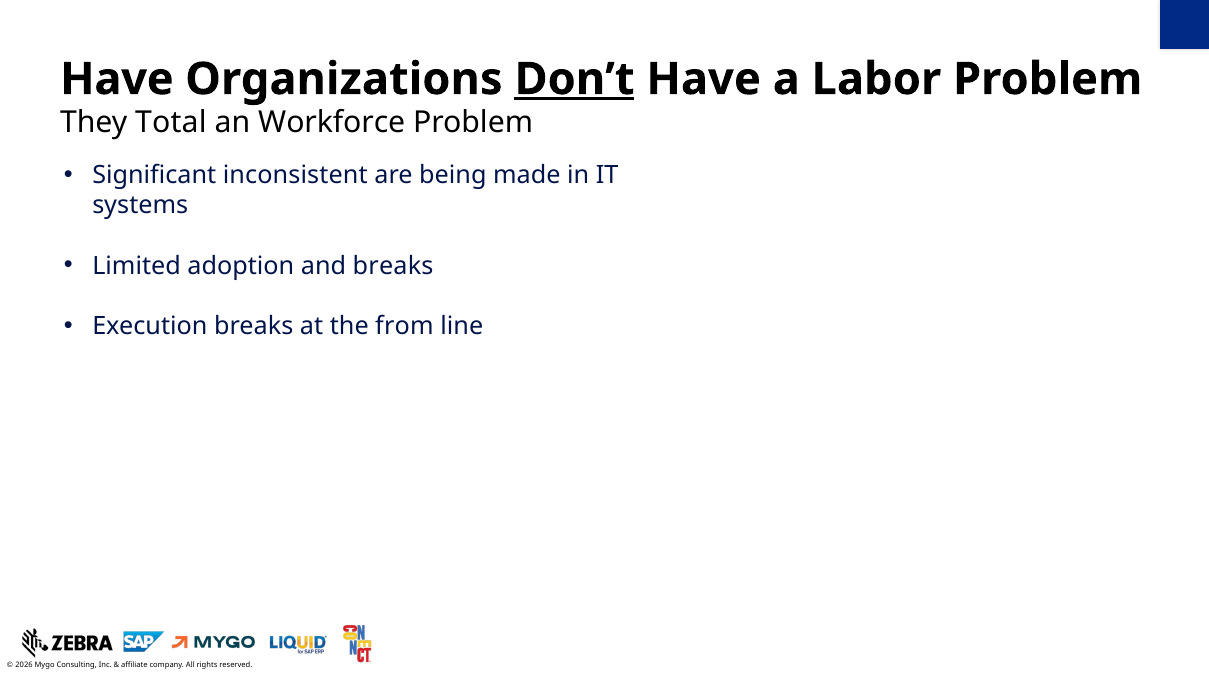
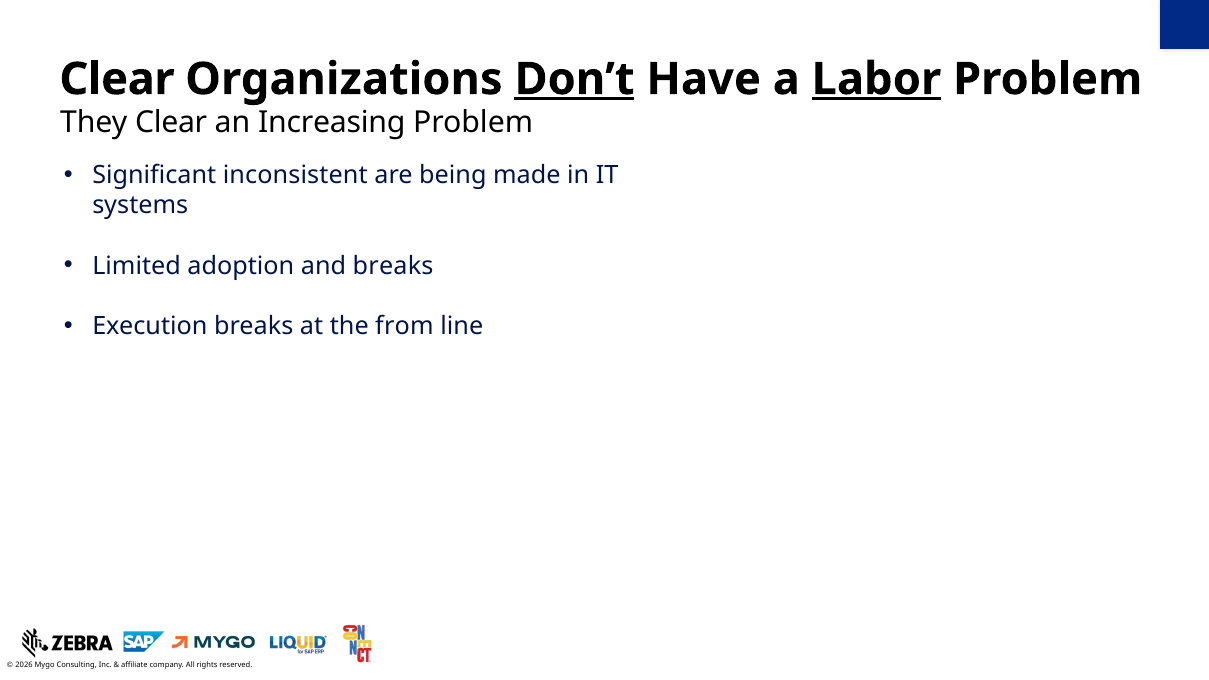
Have at (117, 79): Have -> Clear
Labor underline: none -> present
They Total: Total -> Clear
Workforce: Workforce -> Increasing
